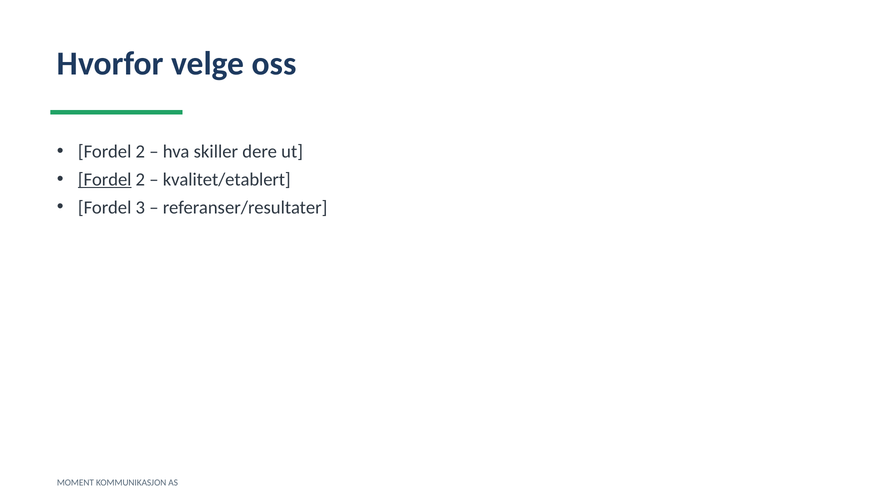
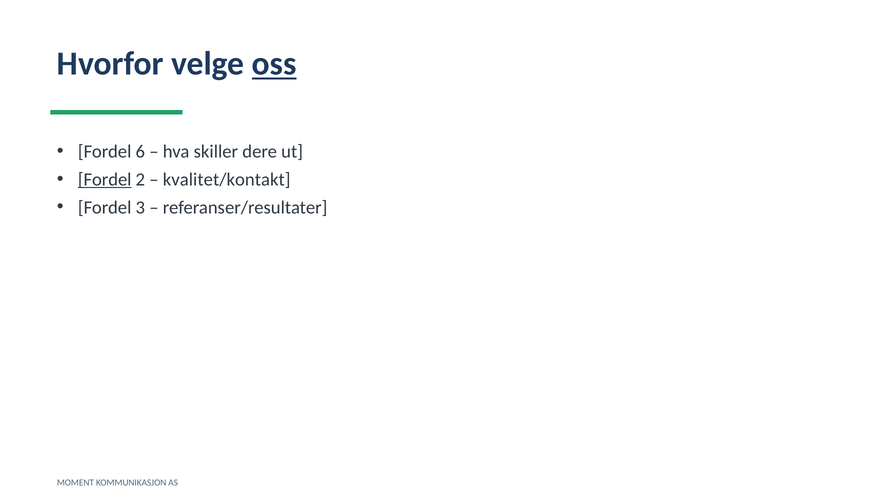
oss underline: none -> present
2 at (140, 152): 2 -> 6
kvalitet/etablert: kvalitet/etablert -> kvalitet/kontakt
